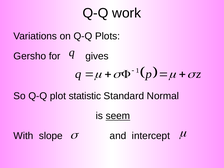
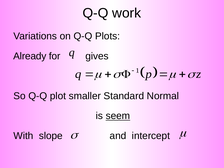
Gersho: Gersho -> Already
statistic: statistic -> smaller
